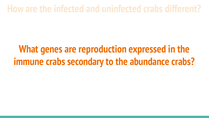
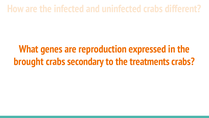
immune: immune -> brought
abundance: abundance -> treatments
